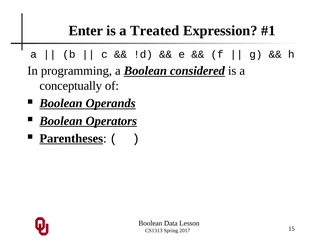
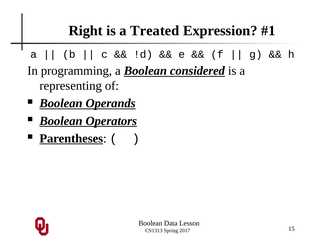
Enter: Enter -> Right
conceptually: conceptually -> representing
